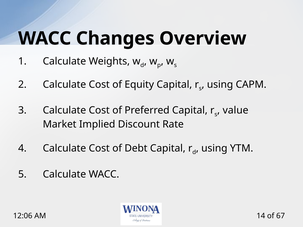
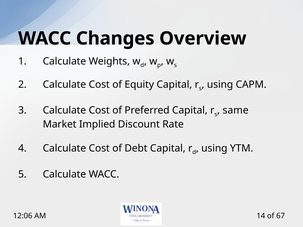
value: value -> same
